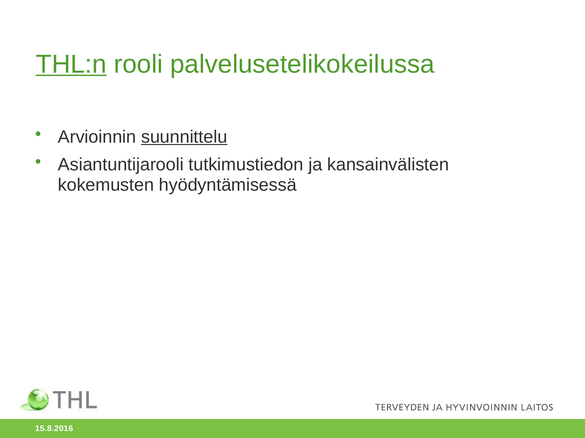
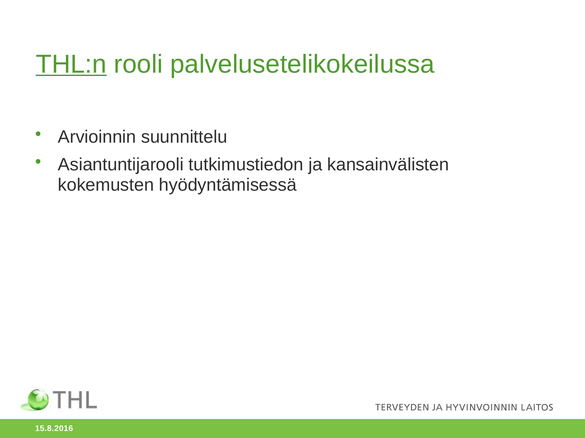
suunnittelu underline: present -> none
